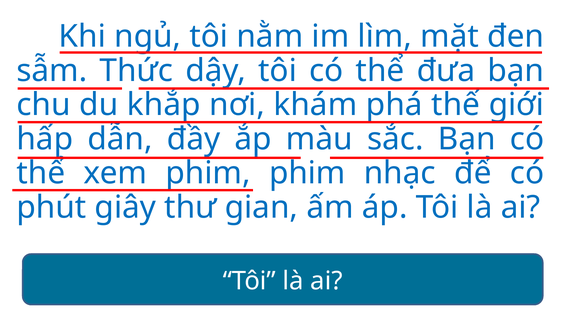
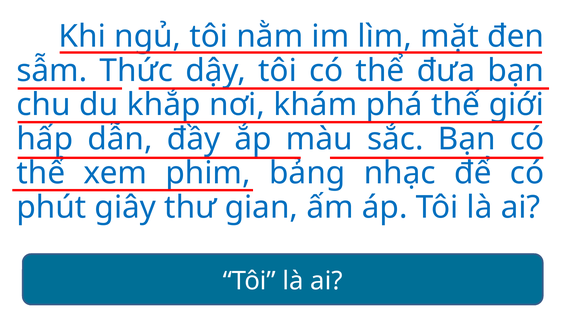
phim at (307, 173): phim -> bảng
